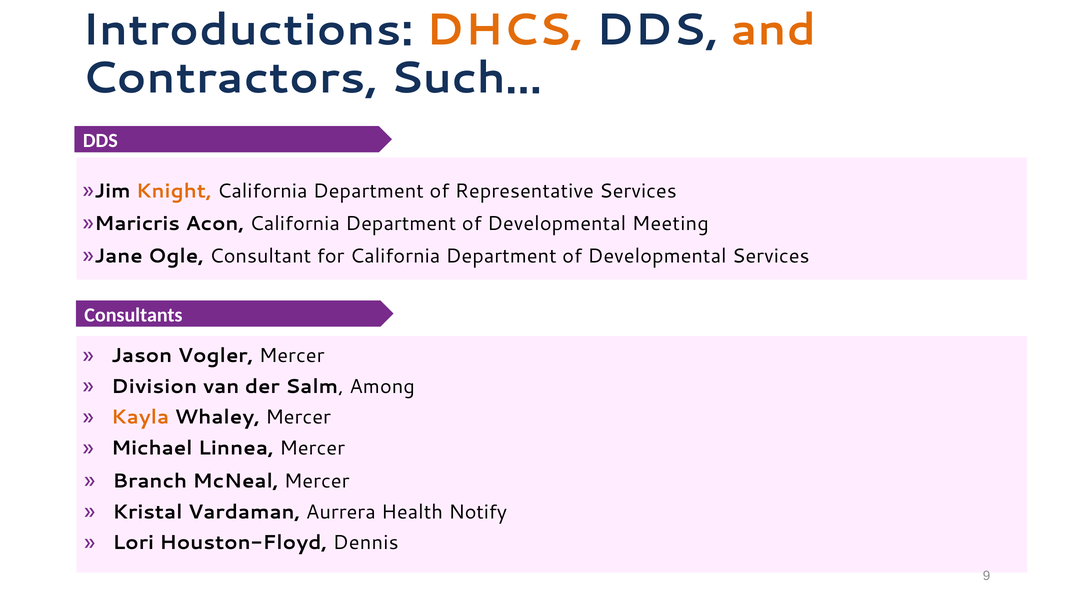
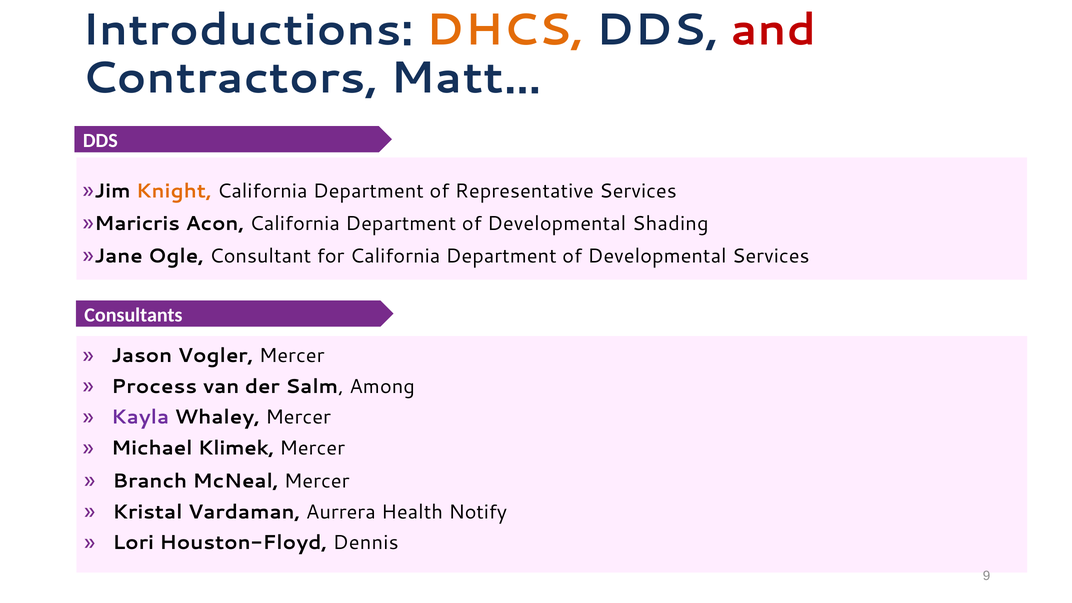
and colour: orange -> red
Such…: Such… -> Matt…
Meeting: Meeting -> Shading
Division: Division -> Process
Kayla colour: orange -> purple
Linnea: Linnea -> Klimek
